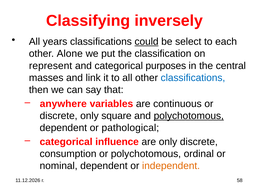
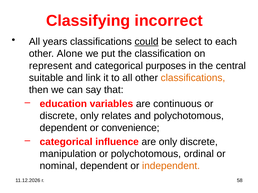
inversely: inversely -> incorrect
masses: masses -> suitable
classifications at (193, 78) colour: blue -> orange
anywhere: anywhere -> education
square: square -> relates
polychotomous at (189, 116) underline: present -> none
pathological: pathological -> convenience
consumption: consumption -> manipulation
